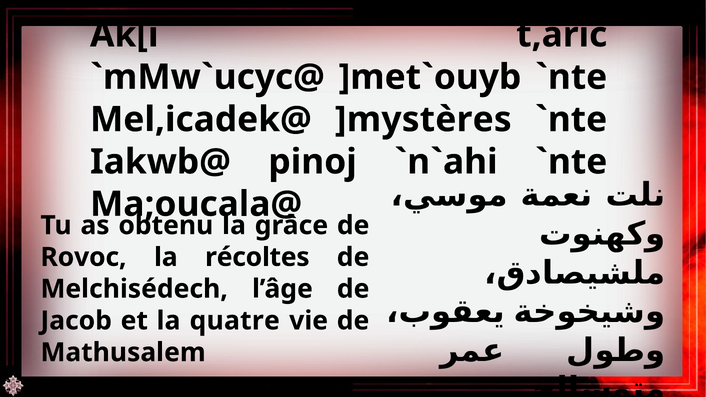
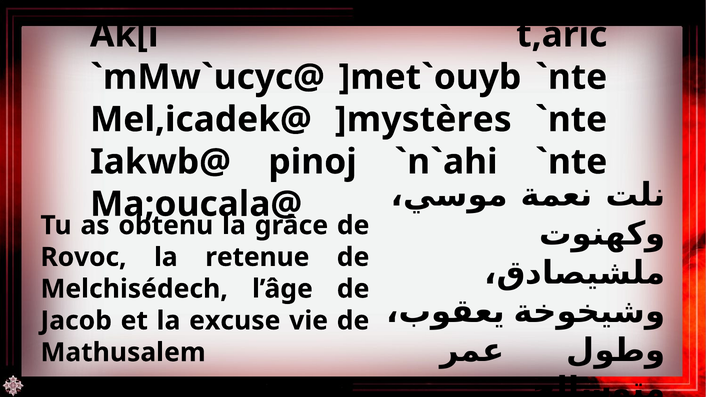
récoltes: récoltes -> retenue
quatre: quatre -> excuse
